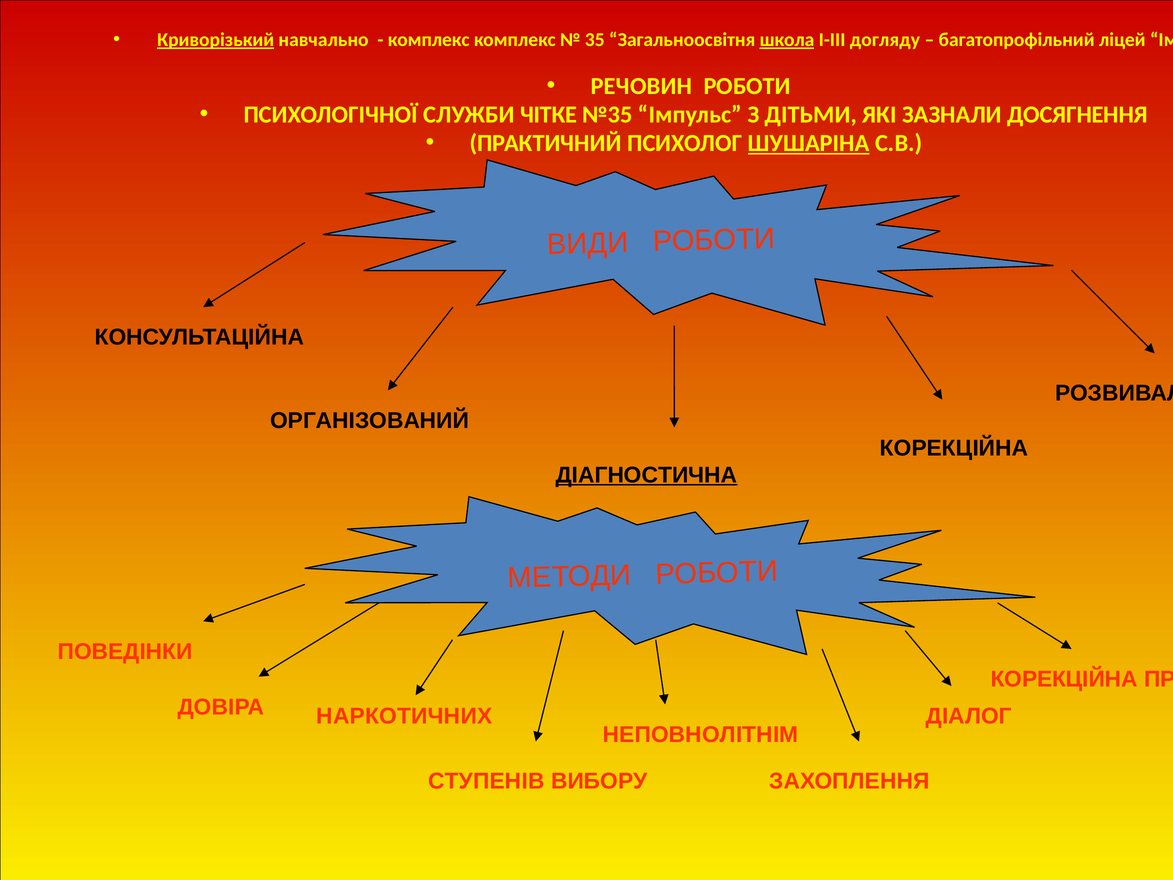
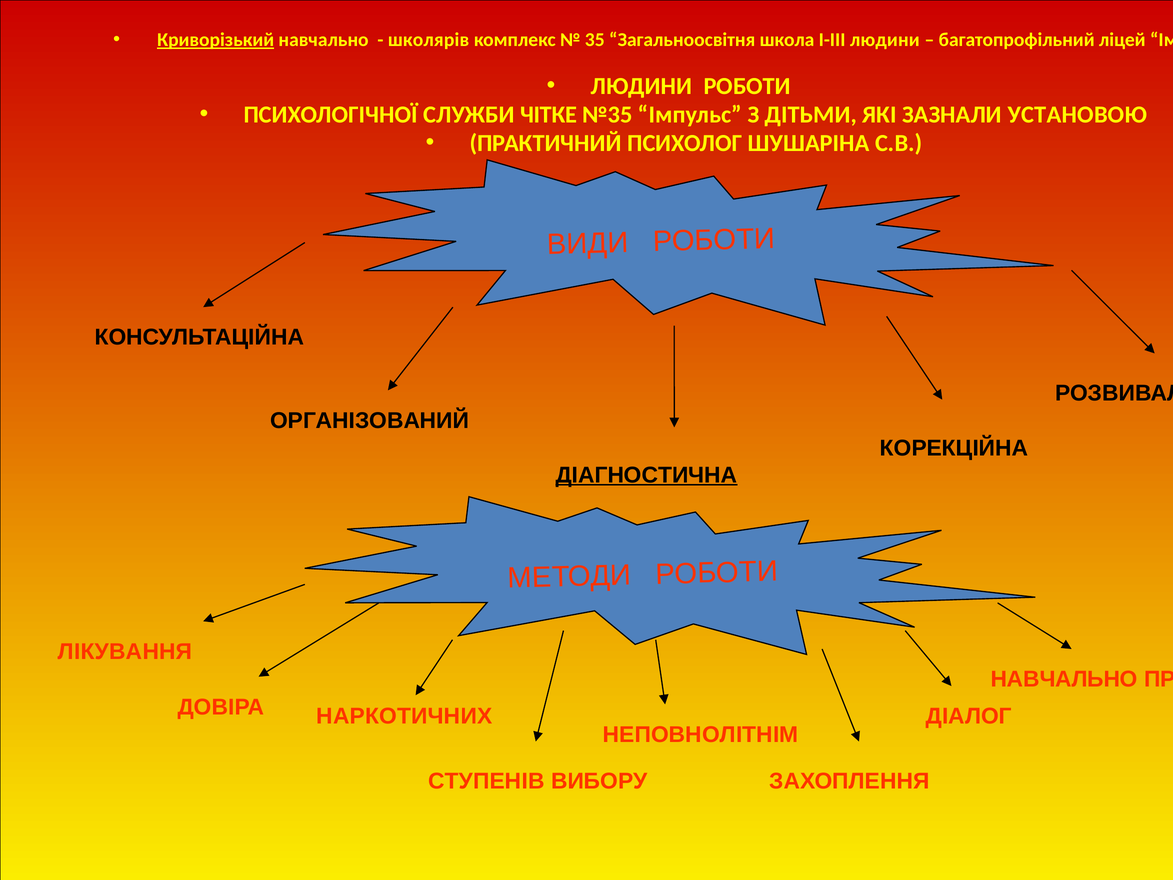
комплекс at (429, 40): комплекс -> школярів
школа underline: present -> none
І-ІІІ догляду: догляду -> людини
РЕЧОВИН at (641, 86): РЕЧОВИН -> ЛЮДИНИ
ДОСЯГНЕННЯ: ДОСЯГНЕННЯ -> УСТАНОВОЮ
ШУШАРІНА underline: present -> none
ПОВЕДІНКИ: ПОВЕДІНКИ -> ЛІКУВАННЯ
КОРЕКЦІЙНА at (1064, 679): КОРЕКЦІЙНА -> НАВЧАЛЬНО
